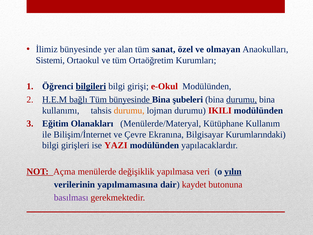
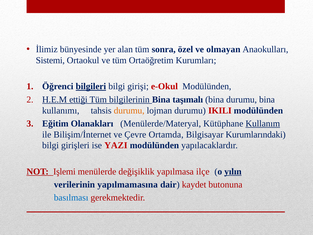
sanat: sanat -> sonra
bağlı: bağlı -> ettiği
Tüm bünyesinde: bünyesinde -> bilgilerinin
şubeleri: şubeleri -> taşımalı
durumu at (242, 99) underline: present -> none
Kullanım underline: none -> present
Ekranına: Ekranına -> Ortamda
Açma: Açma -> Işlemi
veri: veri -> ilçe
basılması colour: purple -> blue
